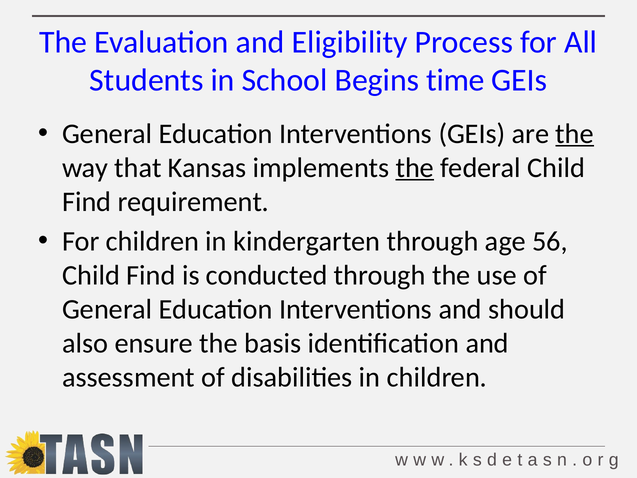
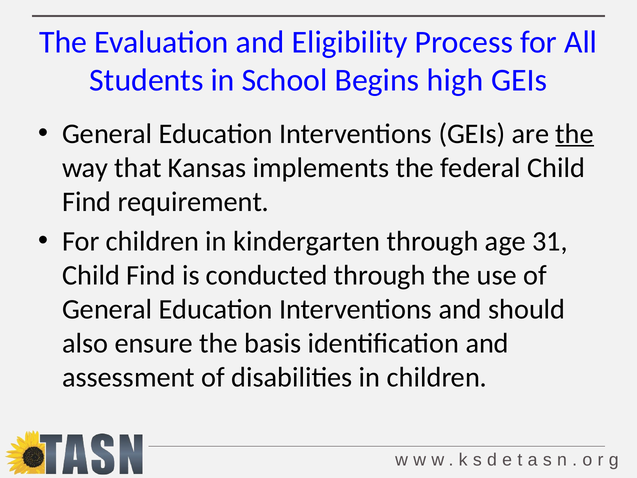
time: time -> high
the at (415, 168) underline: present -> none
56: 56 -> 31
